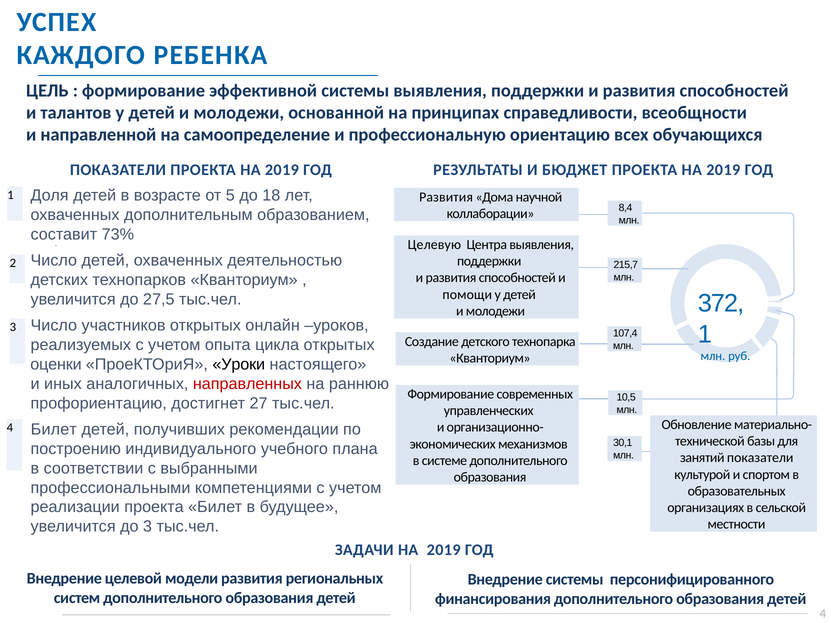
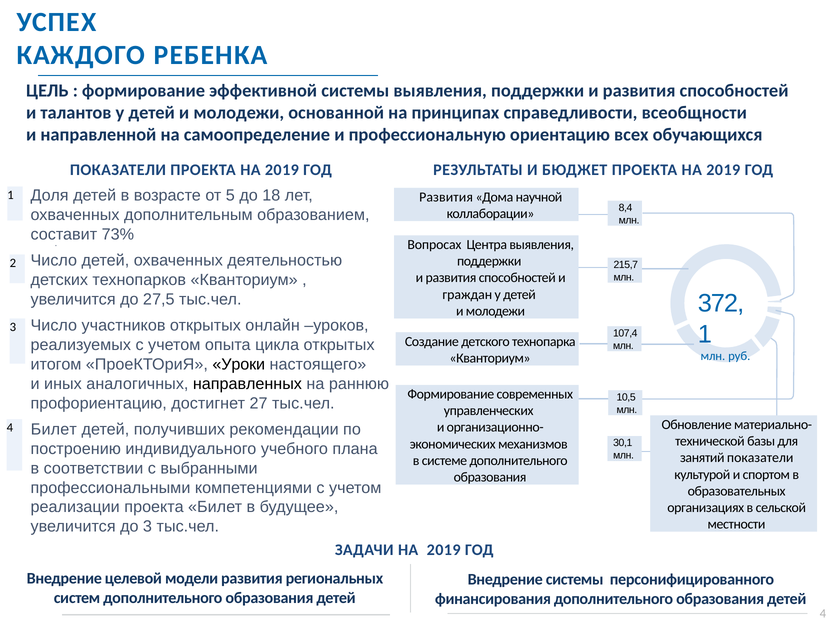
Целевую: Целевую -> Вопросах
помощи: помощи -> граждан
оценки: оценки -> итогом
направленных colour: red -> black
